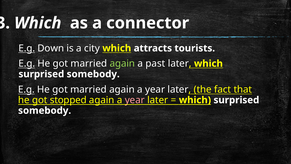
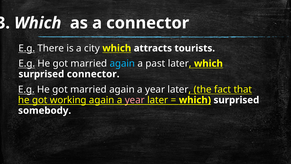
Down: Down -> There
again at (122, 63) colour: light green -> light blue
somebody at (93, 74): somebody -> connector
stopped: stopped -> working
